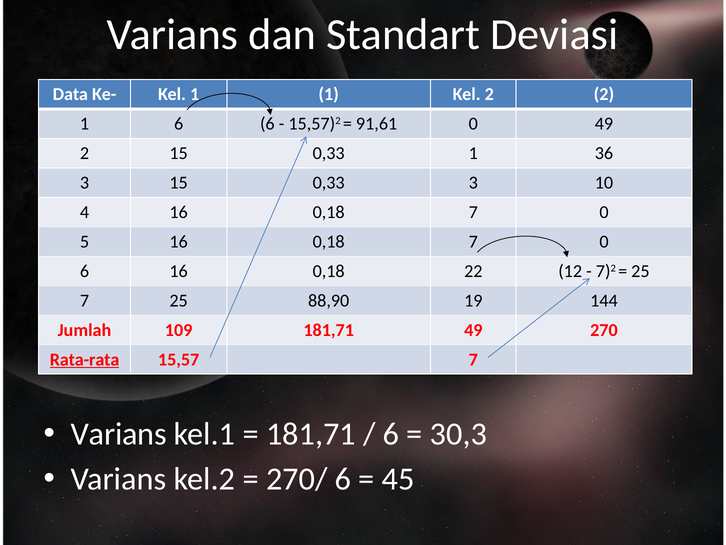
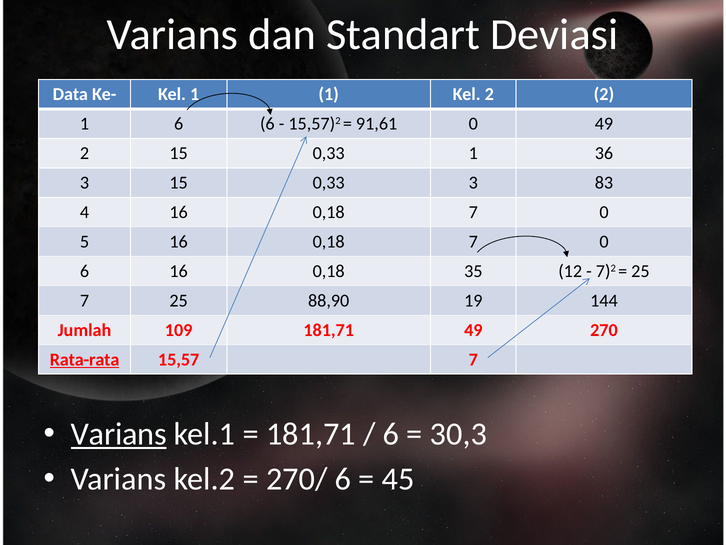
10: 10 -> 83
22: 22 -> 35
Varians at (119, 434) underline: none -> present
